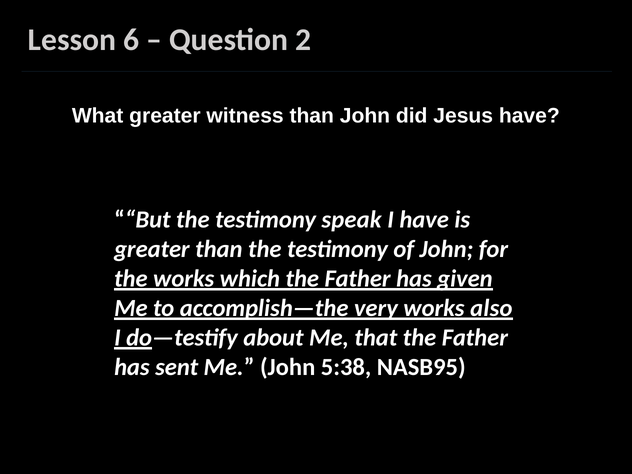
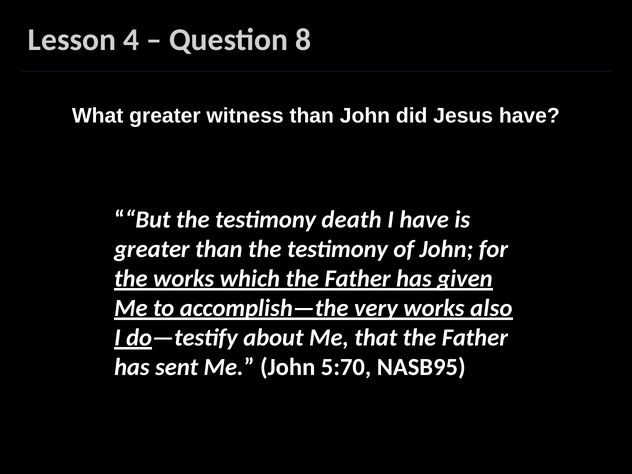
6: 6 -> 4
2: 2 -> 8
speak: speak -> death
5:38: 5:38 -> 5:70
